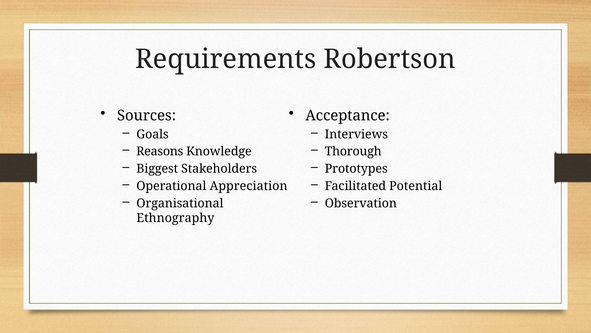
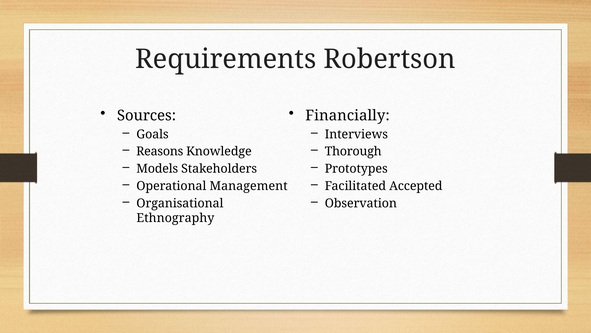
Acceptance: Acceptance -> Financially
Biggest: Biggest -> Models
Appreciation: Appreciation -> Management
Potential: Potential -> Accepted
